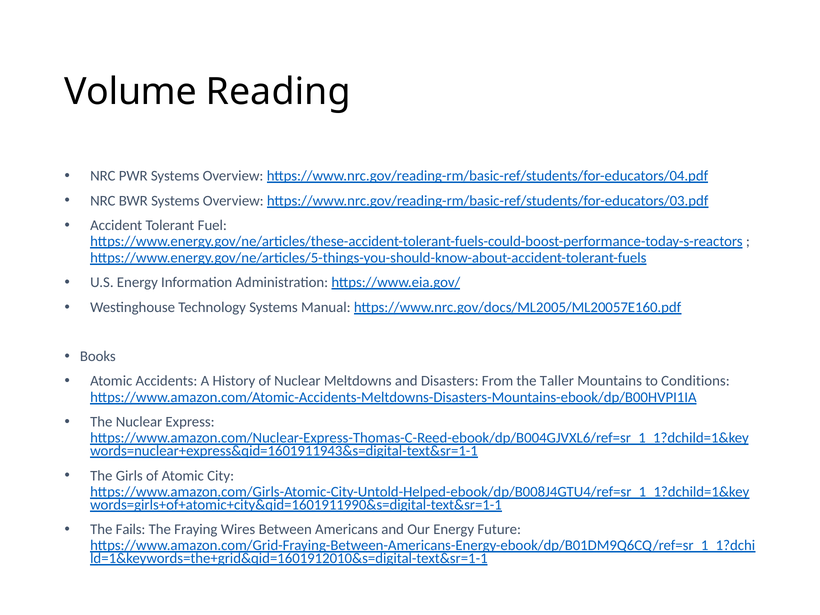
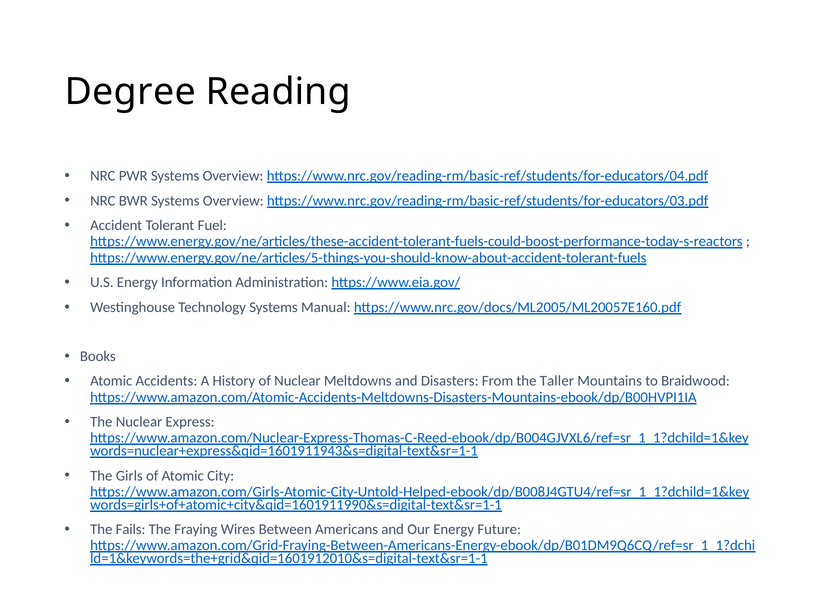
Volume: Volume -> Degree
Conditions: Conditions -> Braidwood
